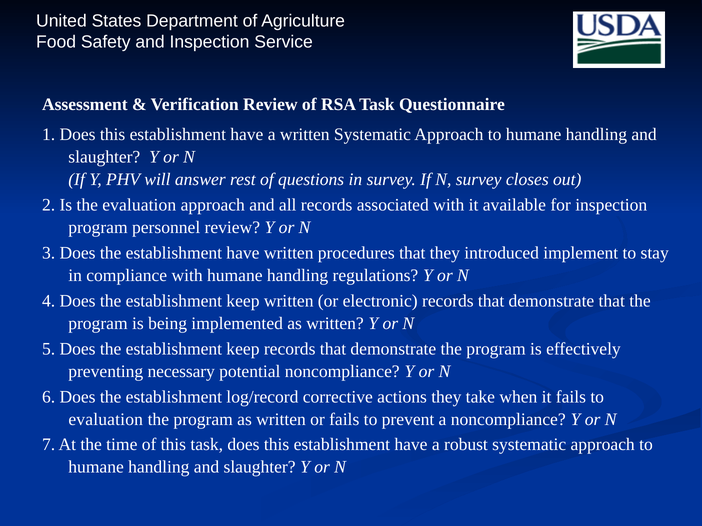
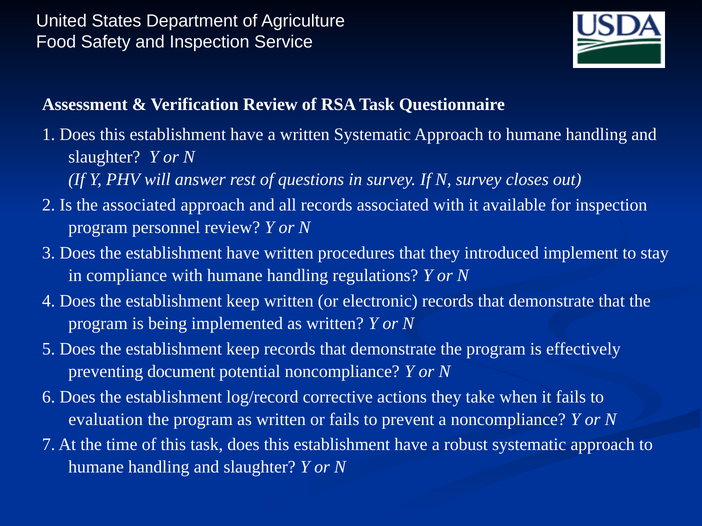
the evaluation: evaluation -> associated
necessary: necessary -> document
